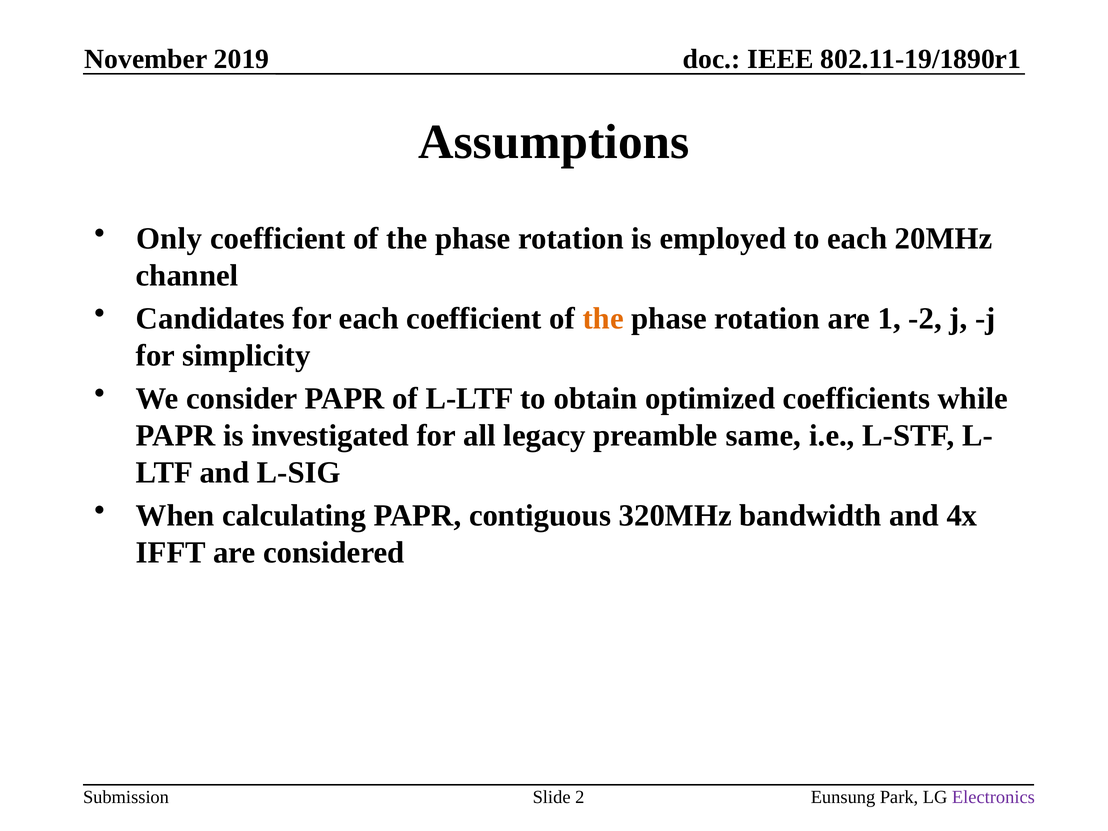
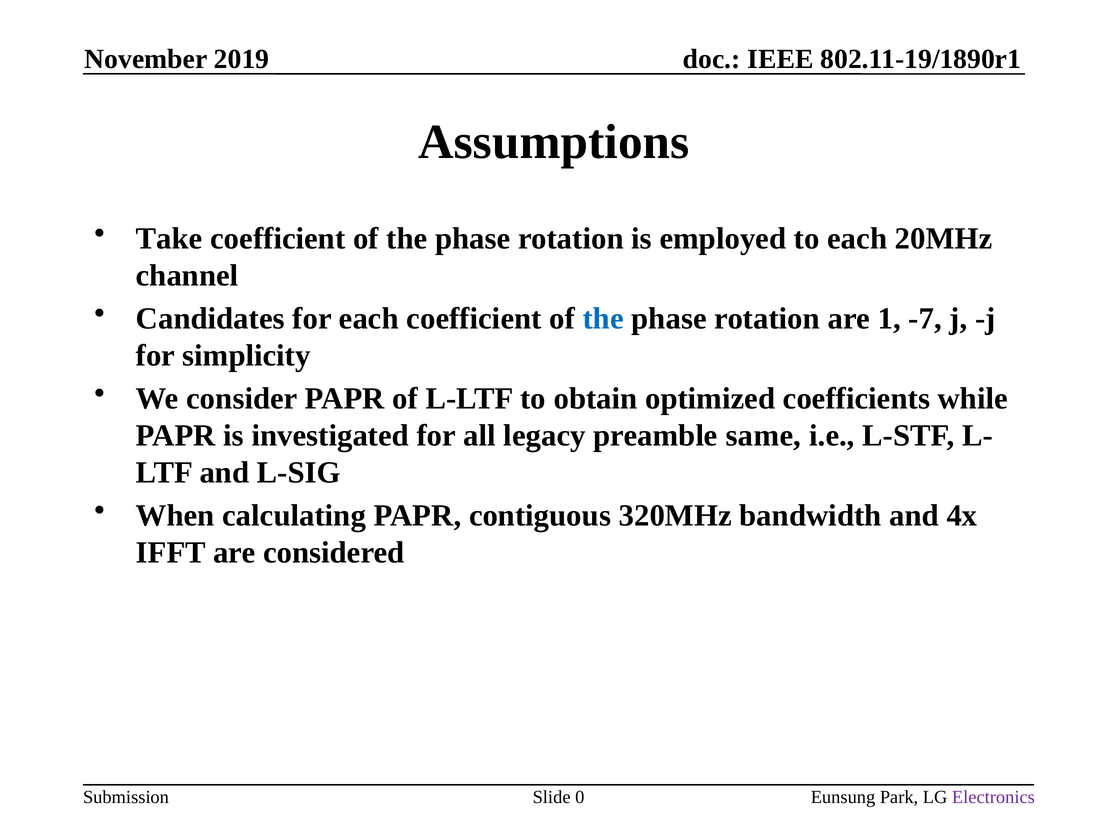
Only: Only -> Take
the at (603, 319) colour: orange -> blue
-2: -2 -> -7
2: 2 -> 0
